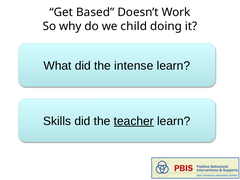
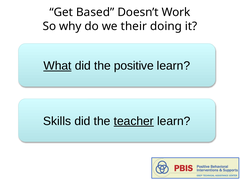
child: child -> their
What underline: none -> present
intense: intense -> positive
